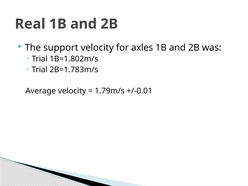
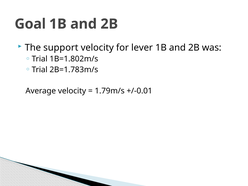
Real: Real -> Goal
axles: axles -> lever
